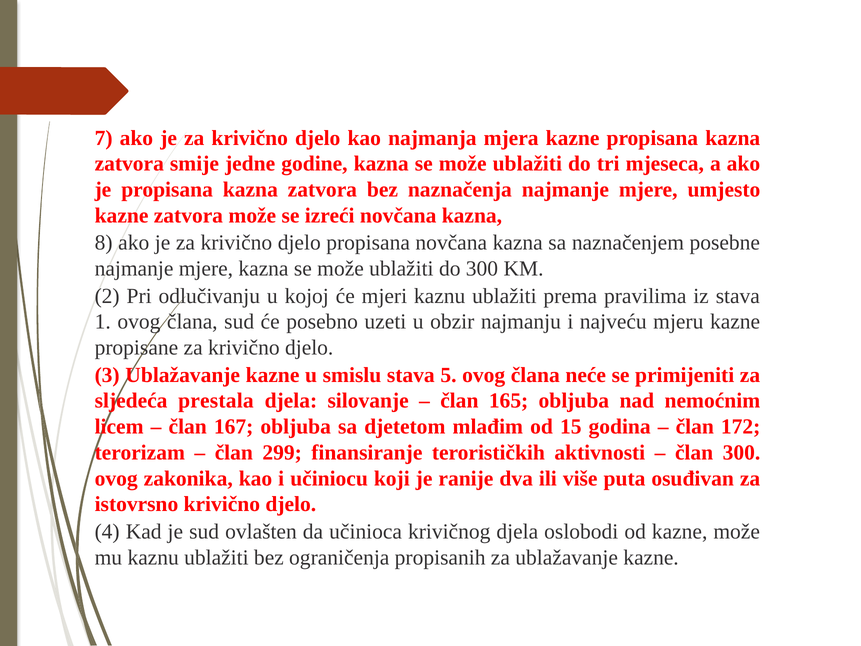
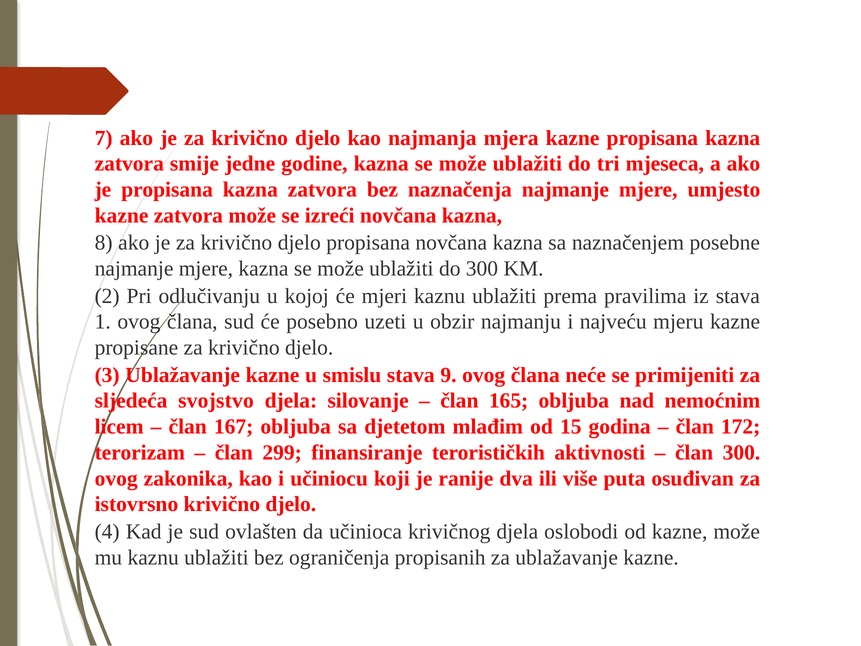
5: 5 -> 9
prestala: prestala -> svojstvo
